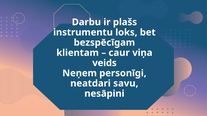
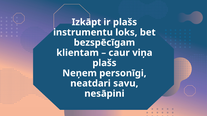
Darbu: Darbu -> Izkāpt
veids at (104, 63): veids -> plašs
